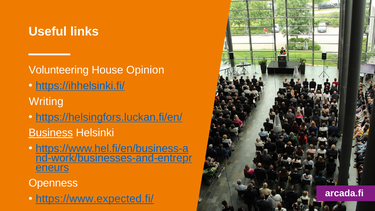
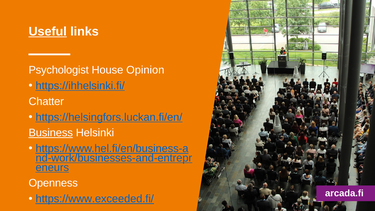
Useful underline: none -> present
Volunteering: Volunteering -> Psychologist
Writing: Writing -> Chatter
https://www.expected.fi/: https://www.expected.fi/ -> https://www.exceeded.fi/
